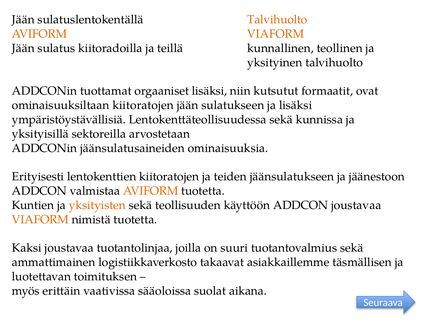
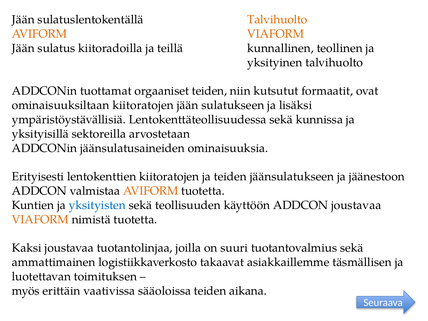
orgaaniset lisäksi: lisäksi -> teiden
yksityisten colour: orange -> blue
sääoloissa suolat: suolat -> teiden
